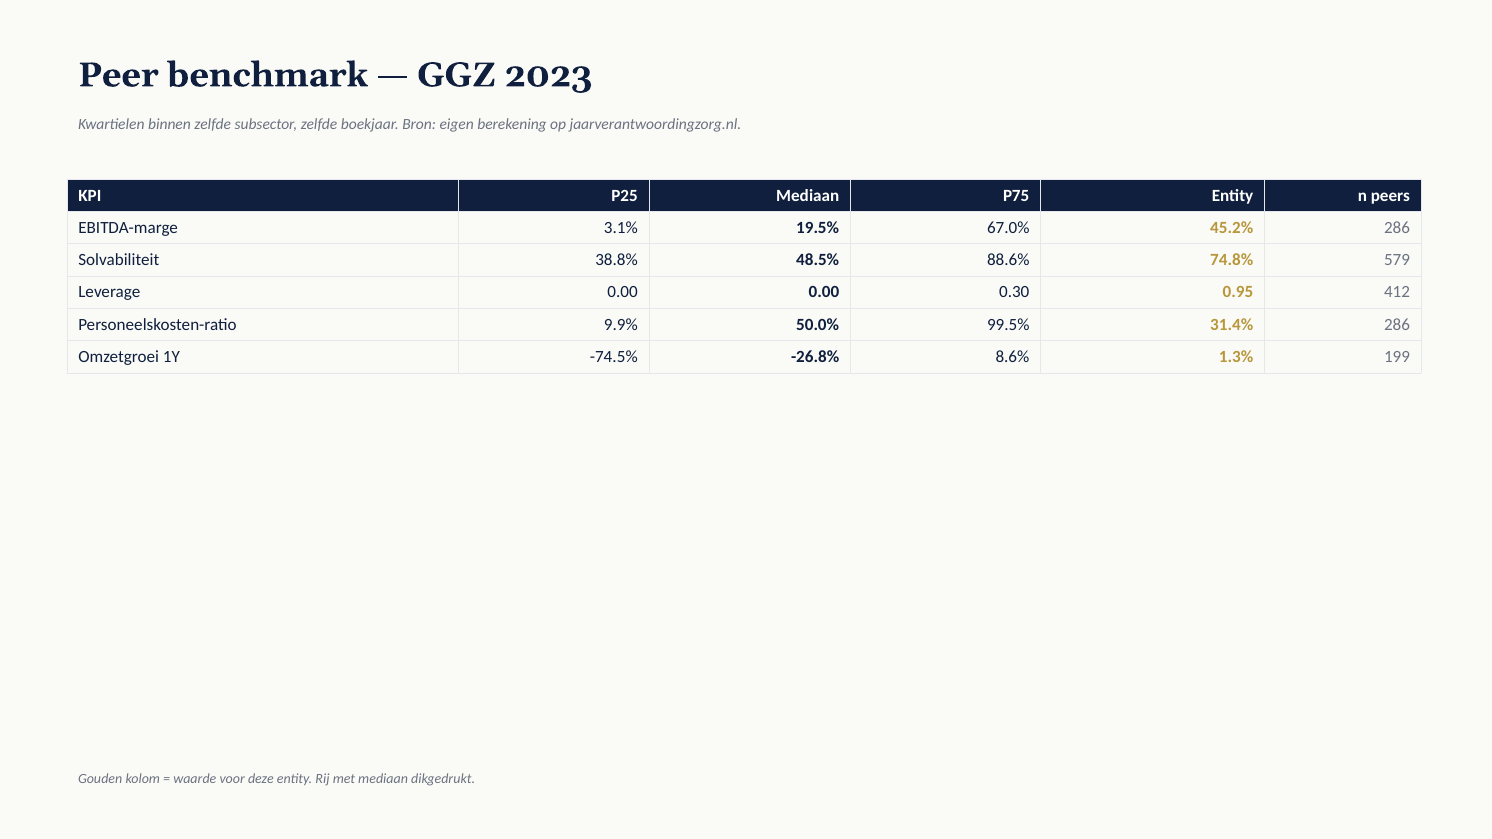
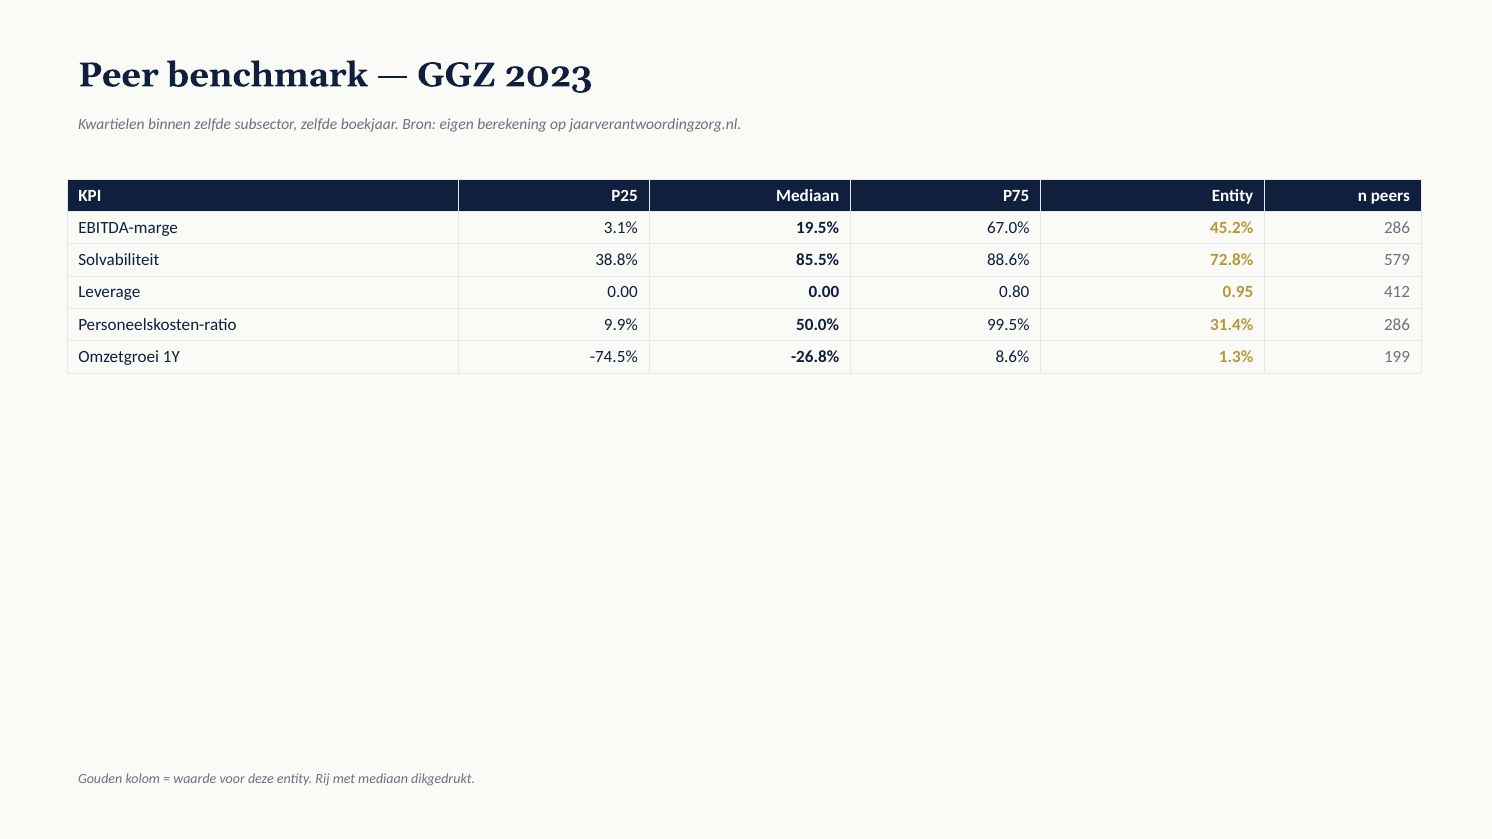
48.5%: 48.5% -> 85.5%
74.8%: 74.8% -> 72.8%
0.30: 0.30 -> 0.80
